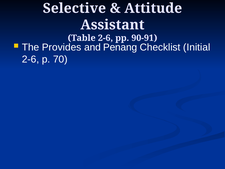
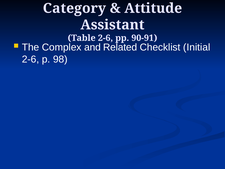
Selective: Selective -> Category
Provides: Provides -> Complex
Penang: Penang -> Related
70: 70 -> 98
